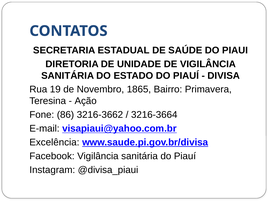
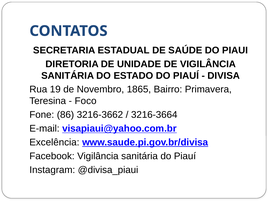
Ação: Ação -> Foco
